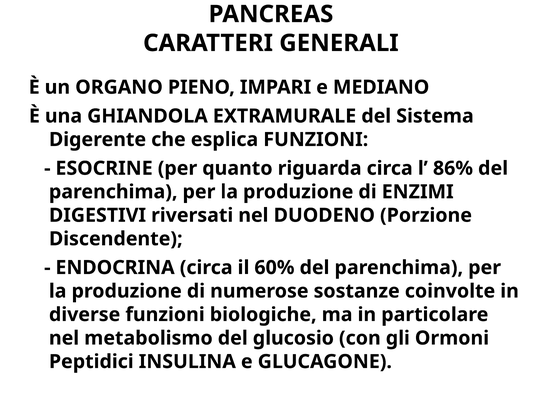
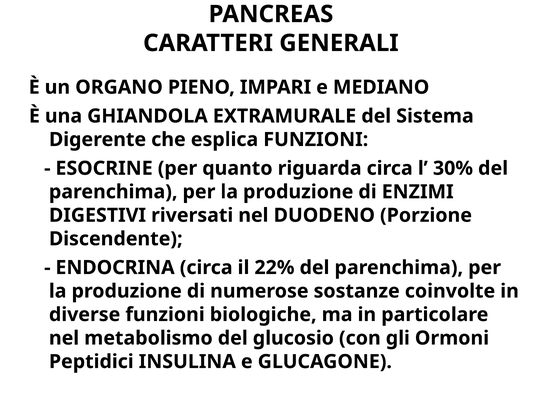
86%: 86% -> 30%
60%: 60% -> 22%
